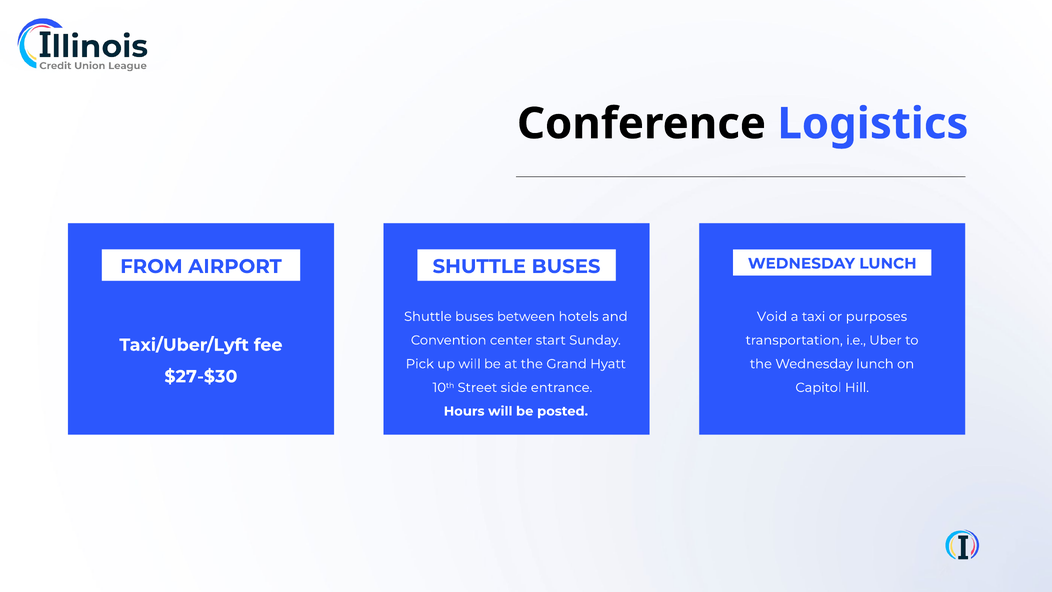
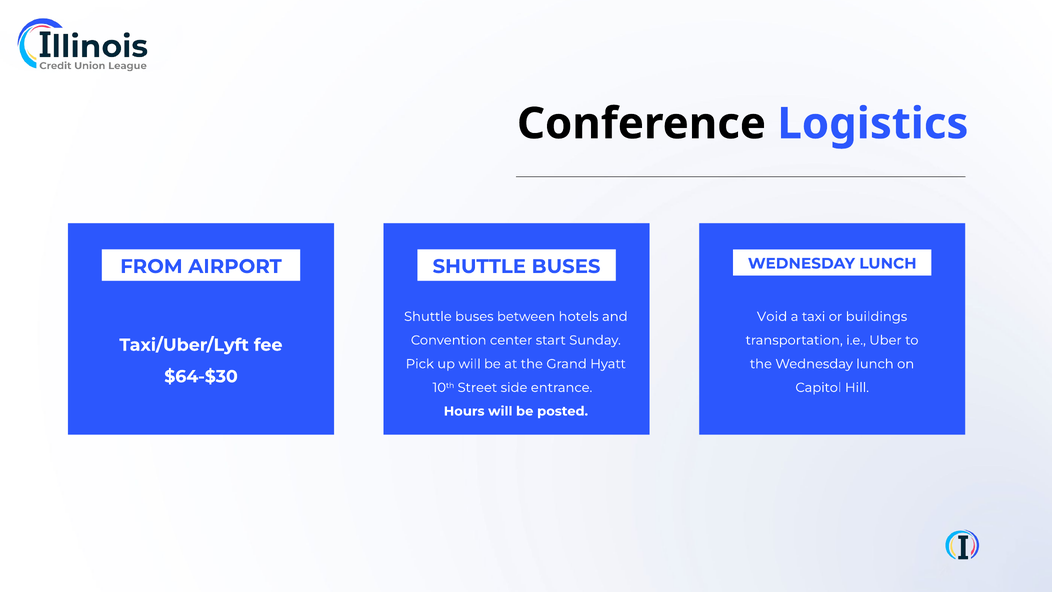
purposes: purposes -> buildings
$27-$30: $27-$30 -> $64-$30
